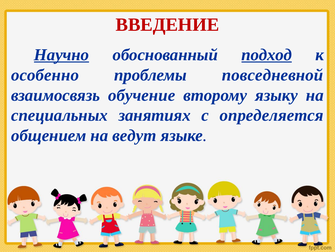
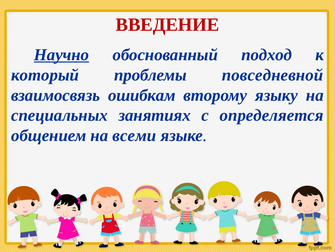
подход underline: present -> none
особенно: особенно -> который
обучение: обучение -> ошибкам
ведут: ведут -> всеми
